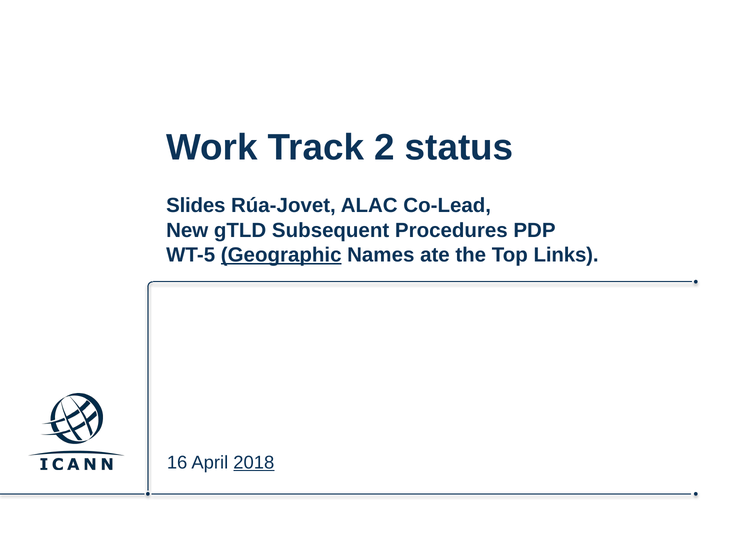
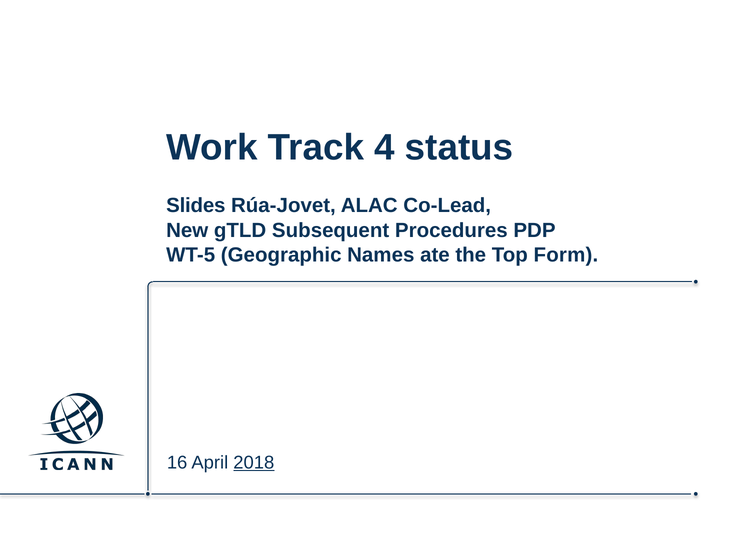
2: 2 -> 4
Geographic underline: present -> none
Links: Links -> Form
